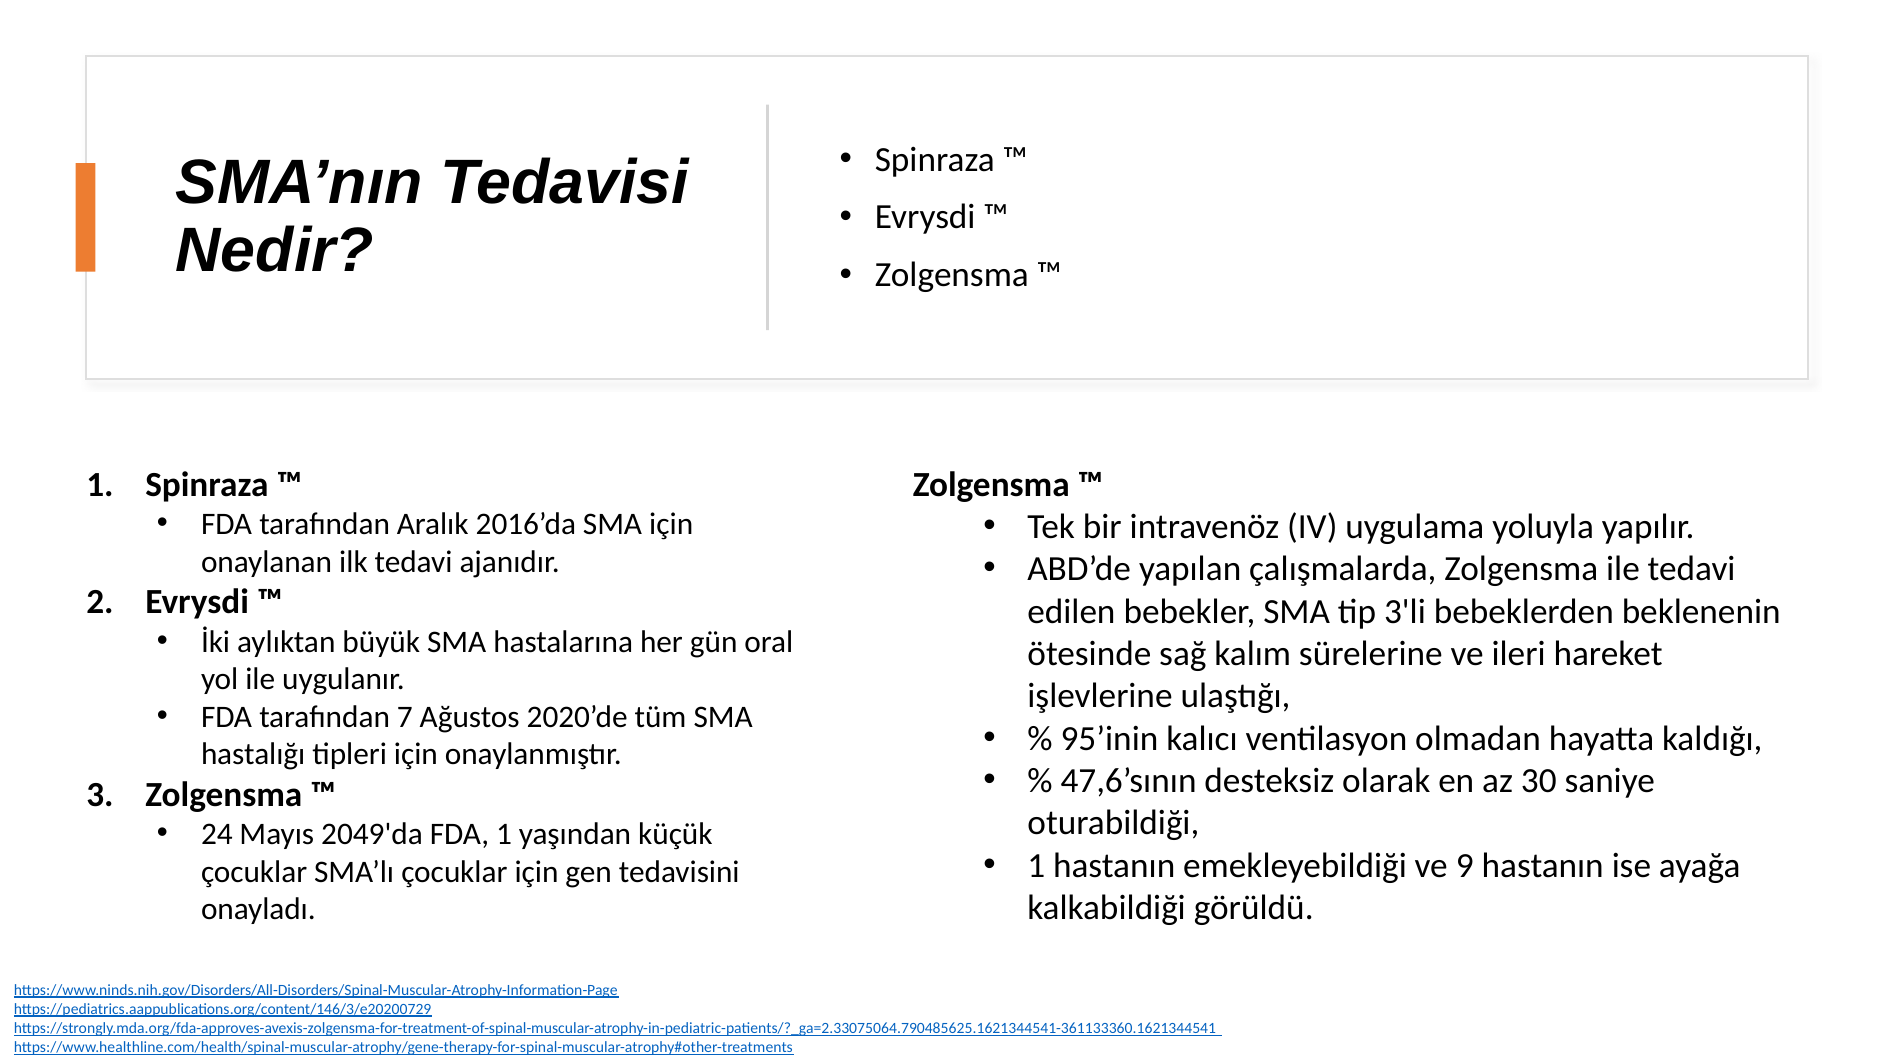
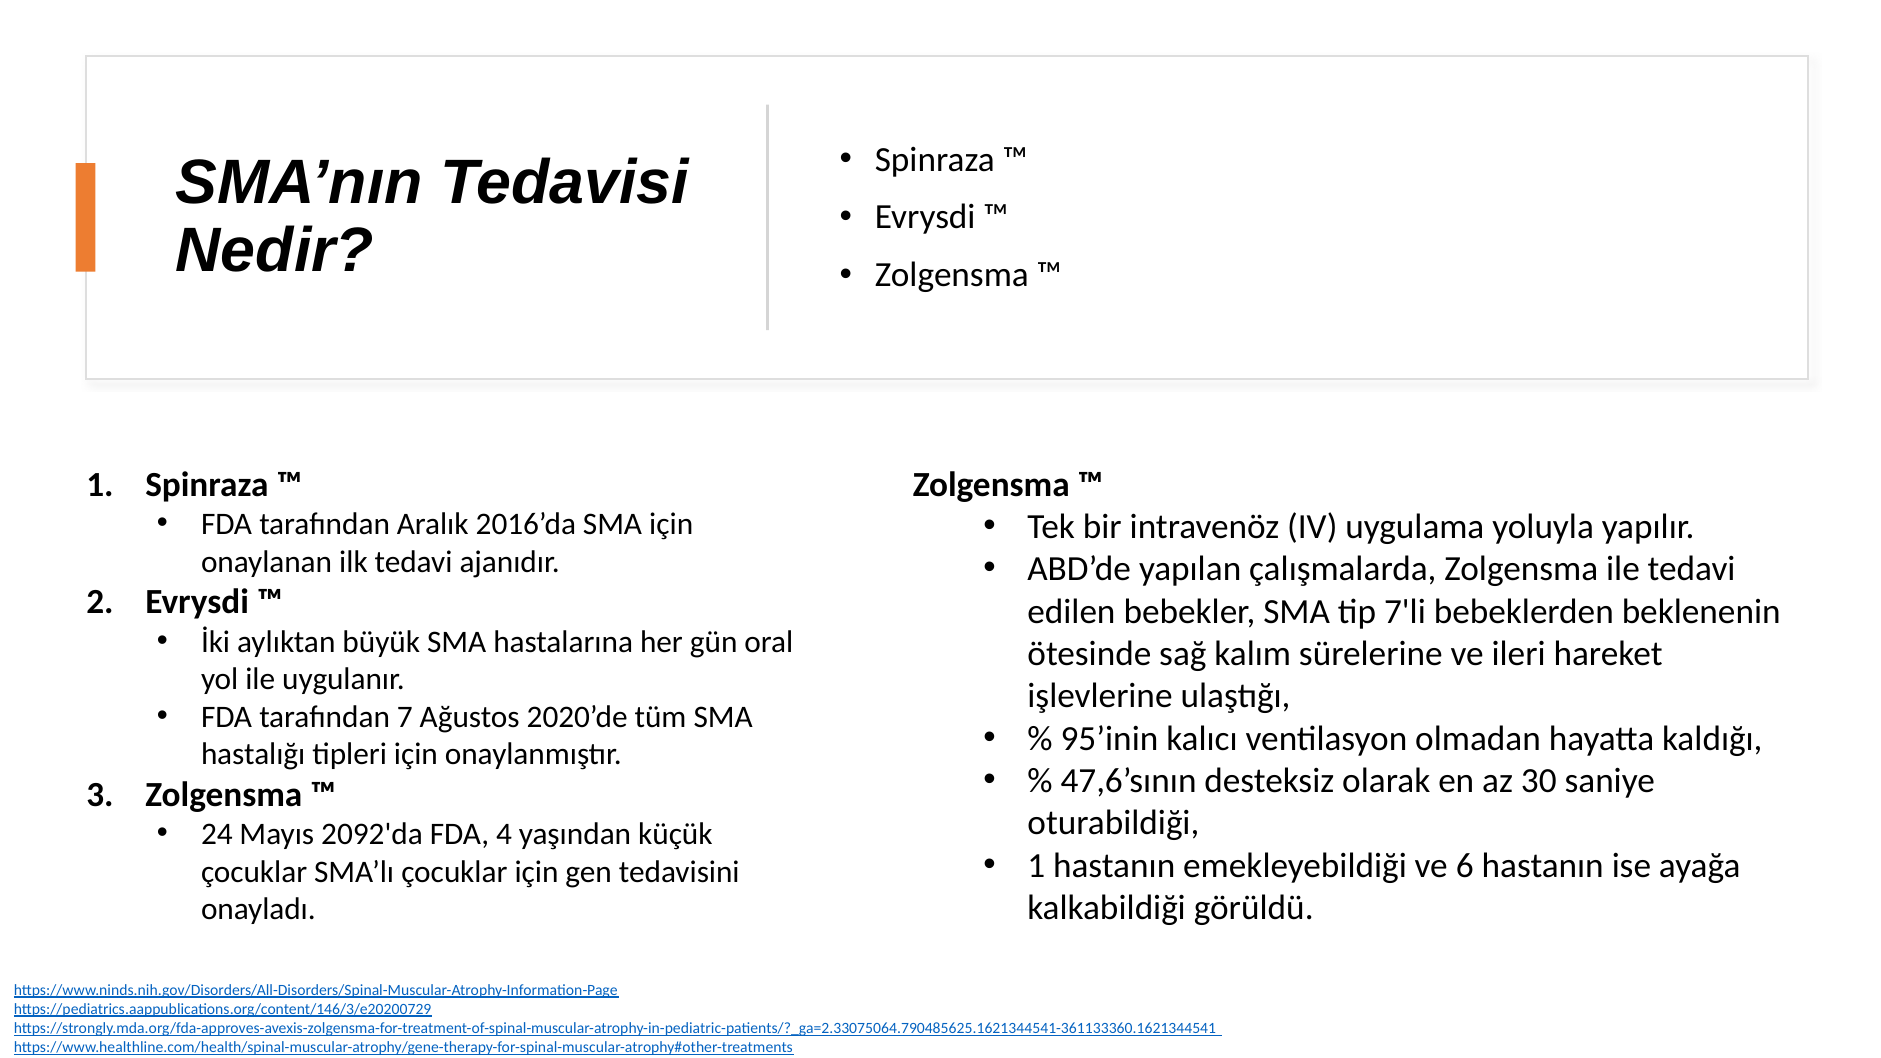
3'li: 3'li -> 7'li
2049'da: 2049'da -> 2092'da
FDA 1: 1 -> 4
9: 9 -> 6
